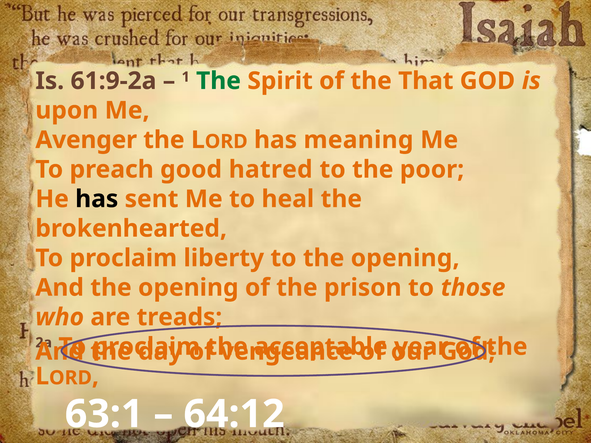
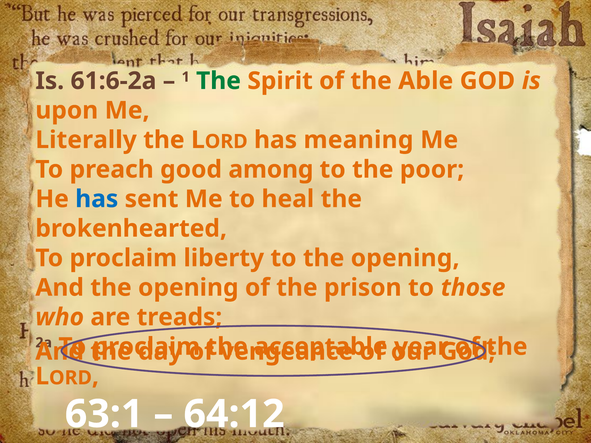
61:9-2a: 61:9-2a -> 61:6-2a
That: That -> Able
Avenger: Avenger -> Literally
hatred: hatred -> among
has at (97, 199) colour: black -> blue
